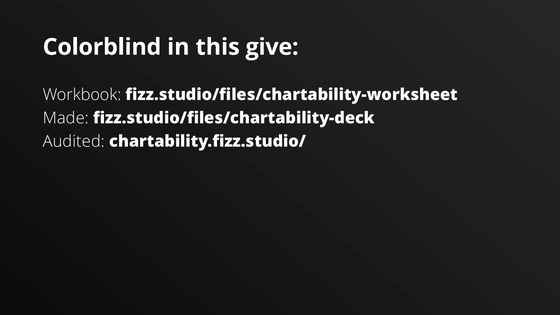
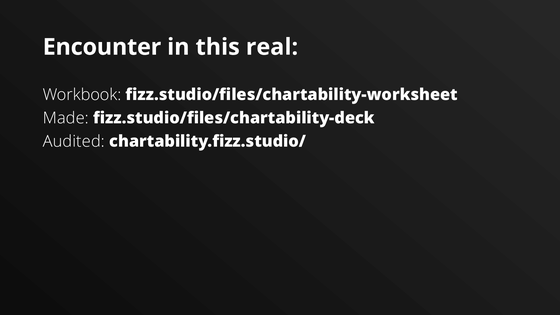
Colorblind: Colorblind -> Encounter
give: give -> real
